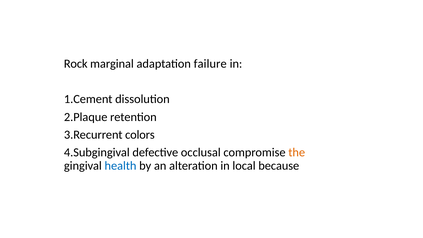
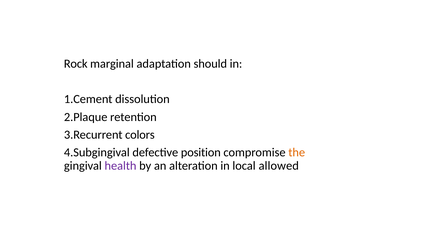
failure: failure -> should
occlusal: occlusal -> position
health colour: blue -> purple
because: because -> allowed
